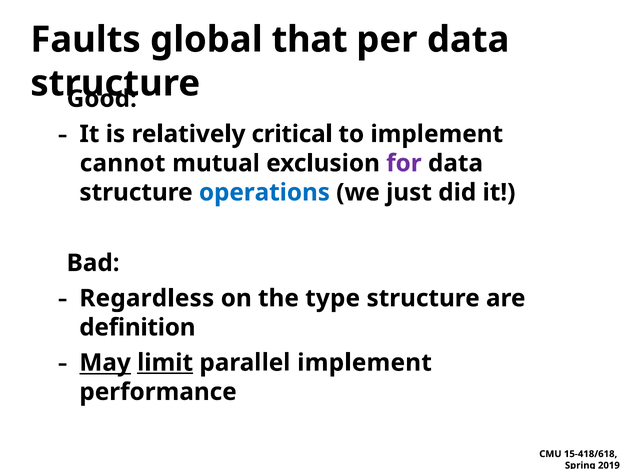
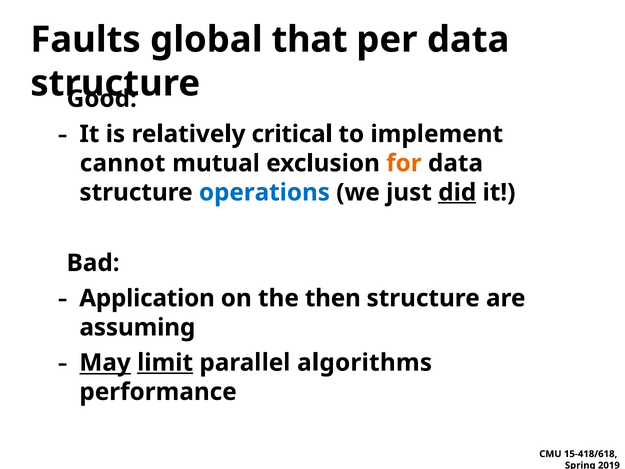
for colour: purple -> orange
did underline: none -> present
Regardless: Regardless -> Application
type: type -> then
definition: definition -> assuming
parallel implement: implement -> algorithms
